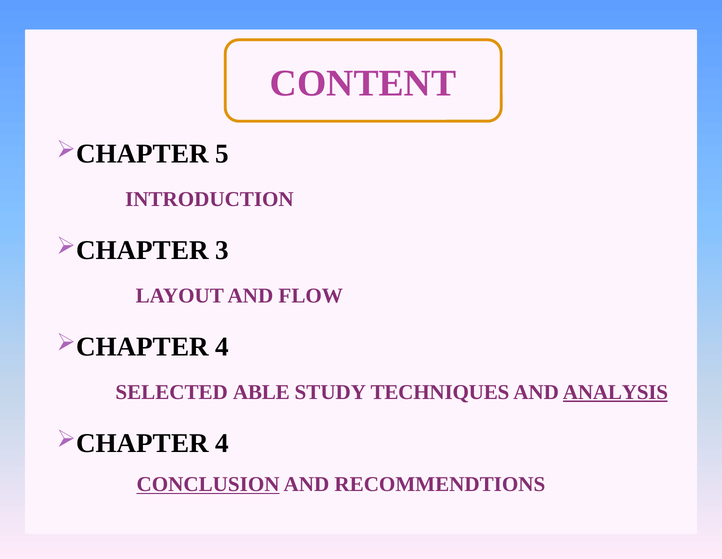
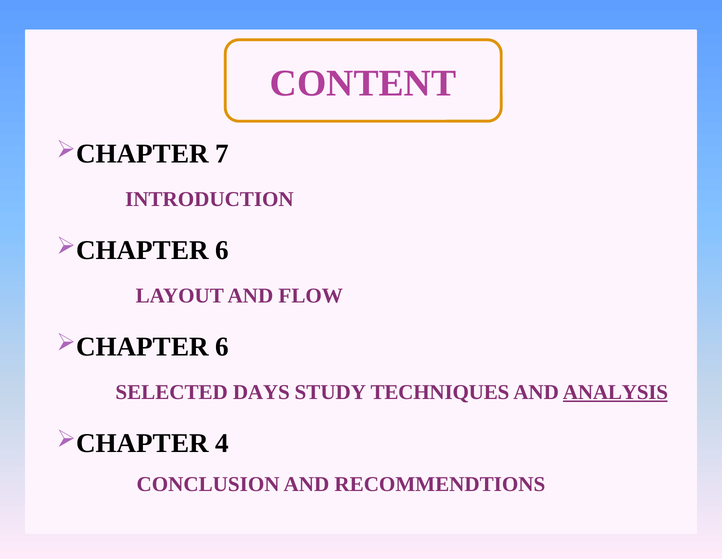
5: 5 -> 7
3 at (222, 250): 3 -> 6
4 at (222, 347): 4 -> 6
ABLE: ABLE -> DAYS
CONCLUSION underline: present -> none
